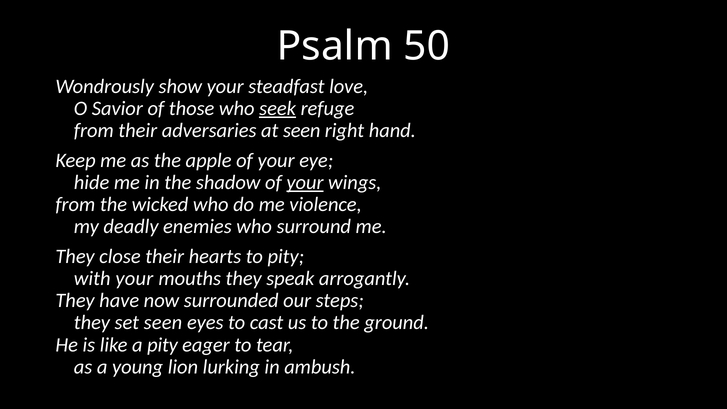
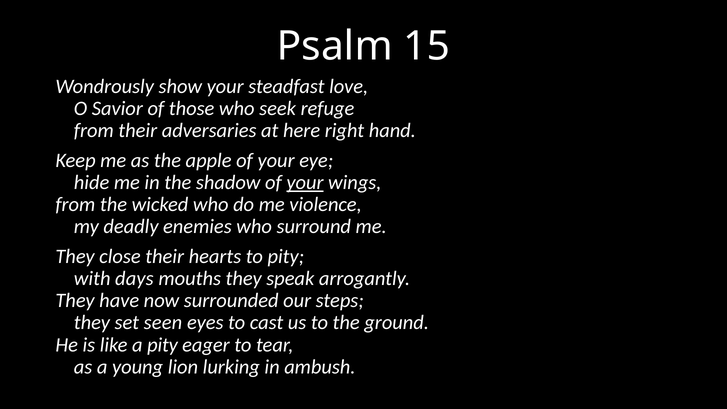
50: 50 -> 15
seek underline: present -> none
at seen: seen -> here
with your: your -> days
